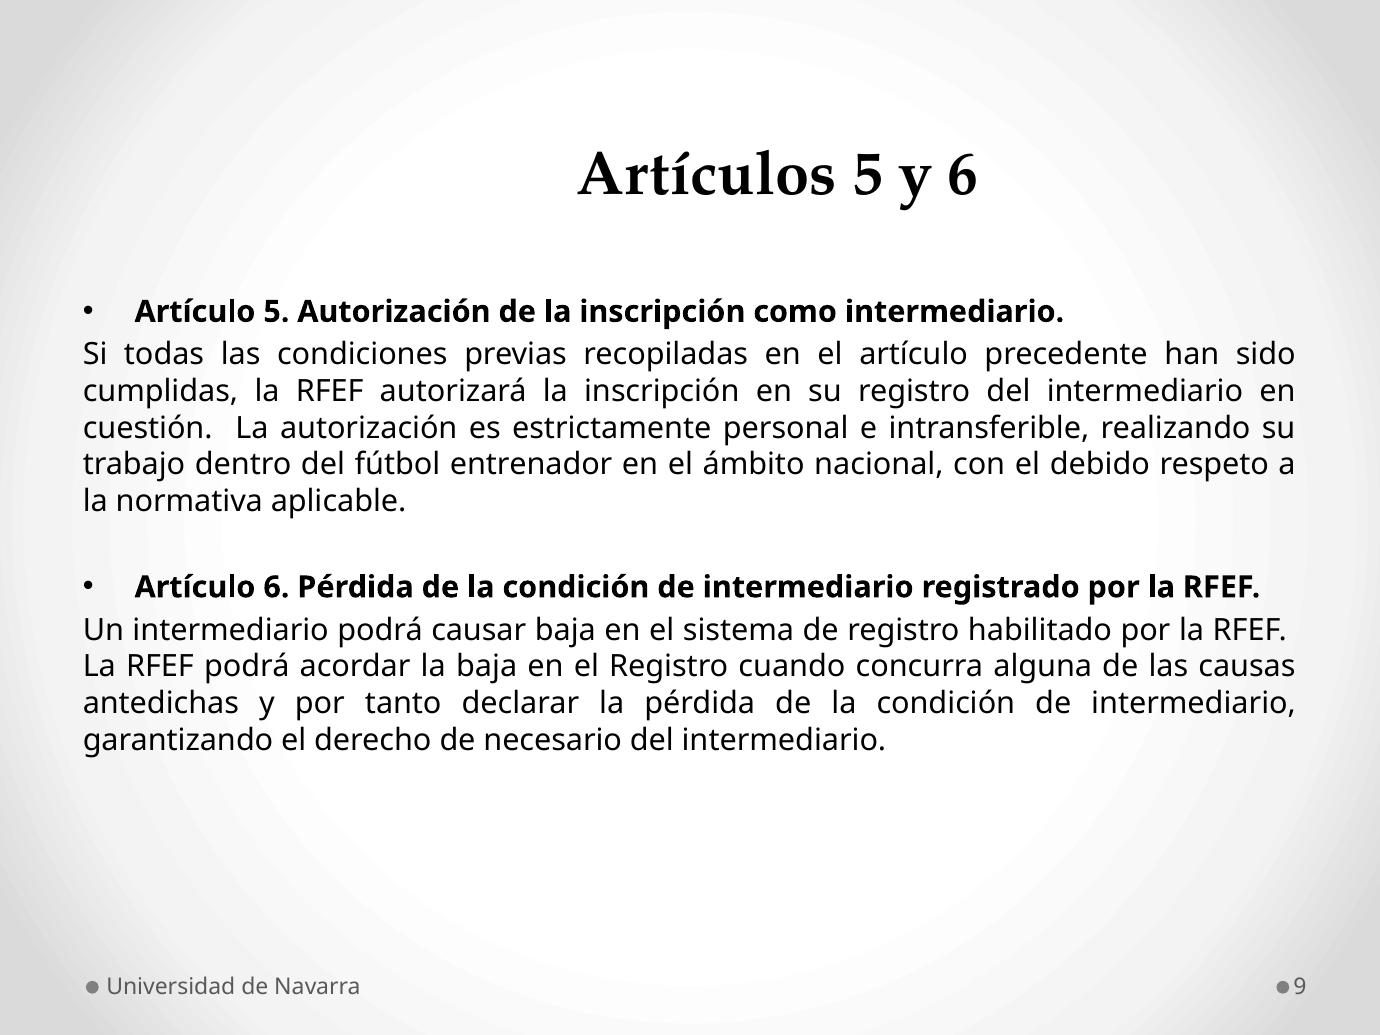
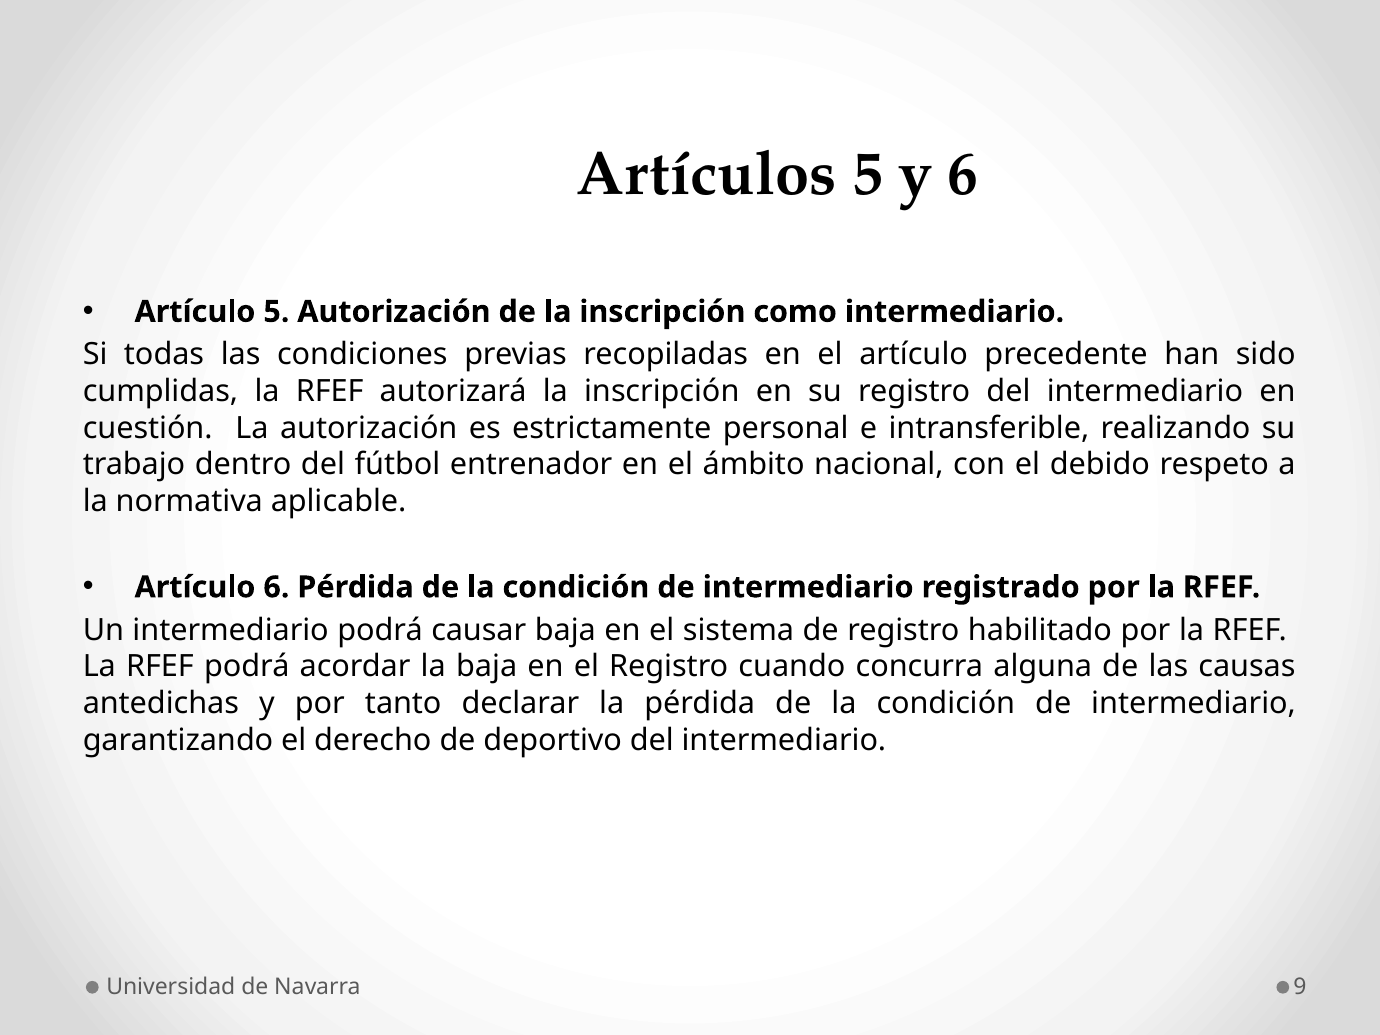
necesario: necesario -> deportivo
